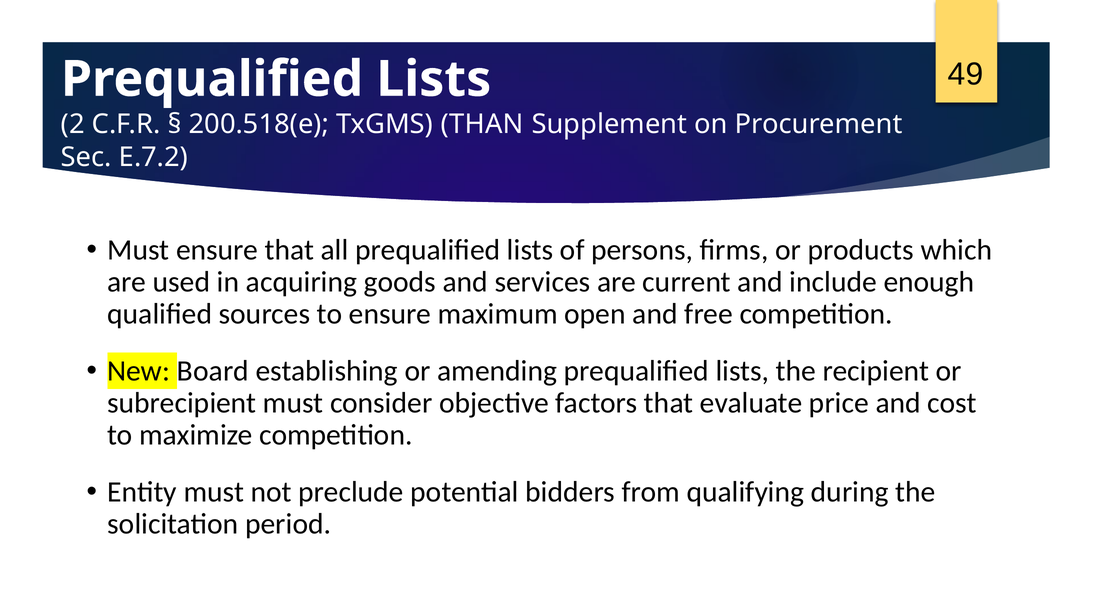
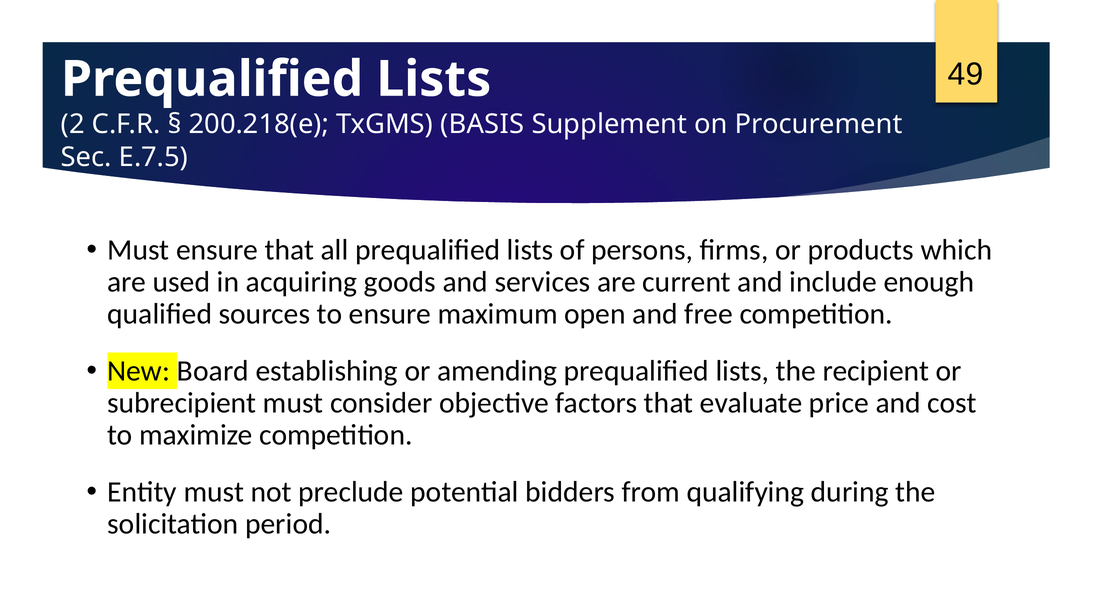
200.518(e: 200.518(e -> 200.218(e
THAN: THAN -> BASIS
E.7.2: E.7.2 -> E.7.5
